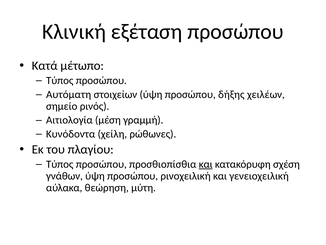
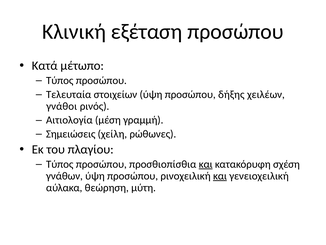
Αυτόματη: Αυτόματη -> Τελευταία
σημείο: σημείο -> γνάθοι
Κυνόδοντα: Κυνόδοντα -> Σημειώσεις
και at (220, 176) underline: none -> present
